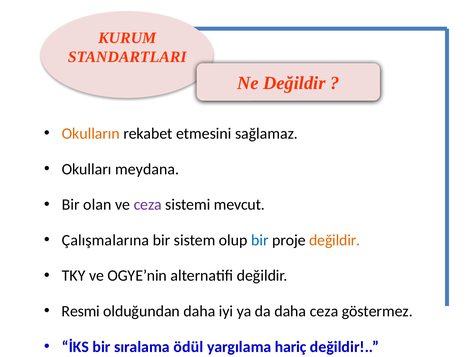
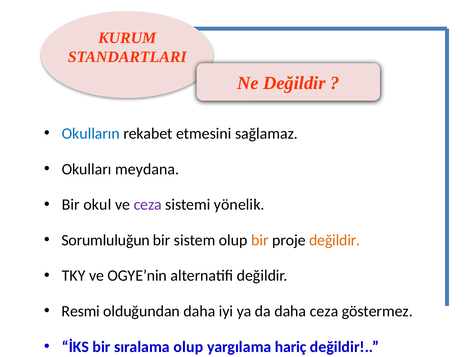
Okulların colour: orange -> blue
olan: olan -> okul
mevcut: mevcut -> yönelik
Çalışmalarına: Çalışmalarına -> Sorumluluğun
bir at (260, 240) colour: blue -> orange
sıralama ödül: ödül -> olup
